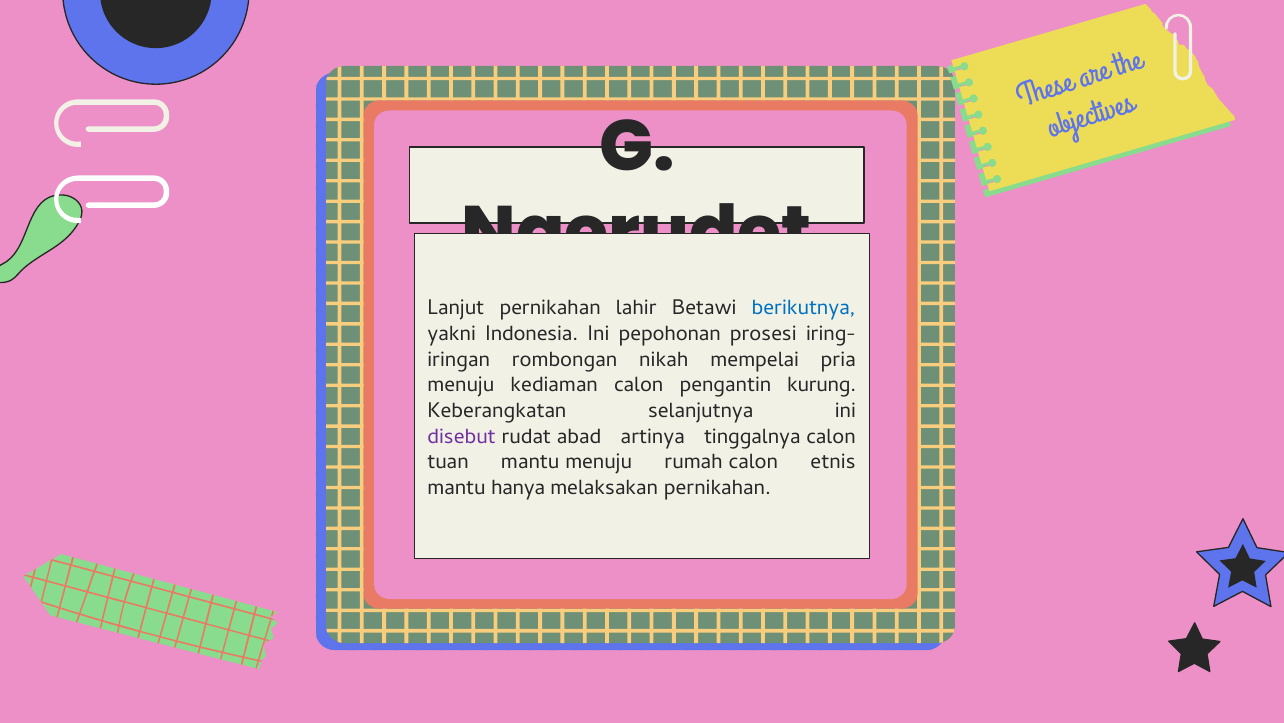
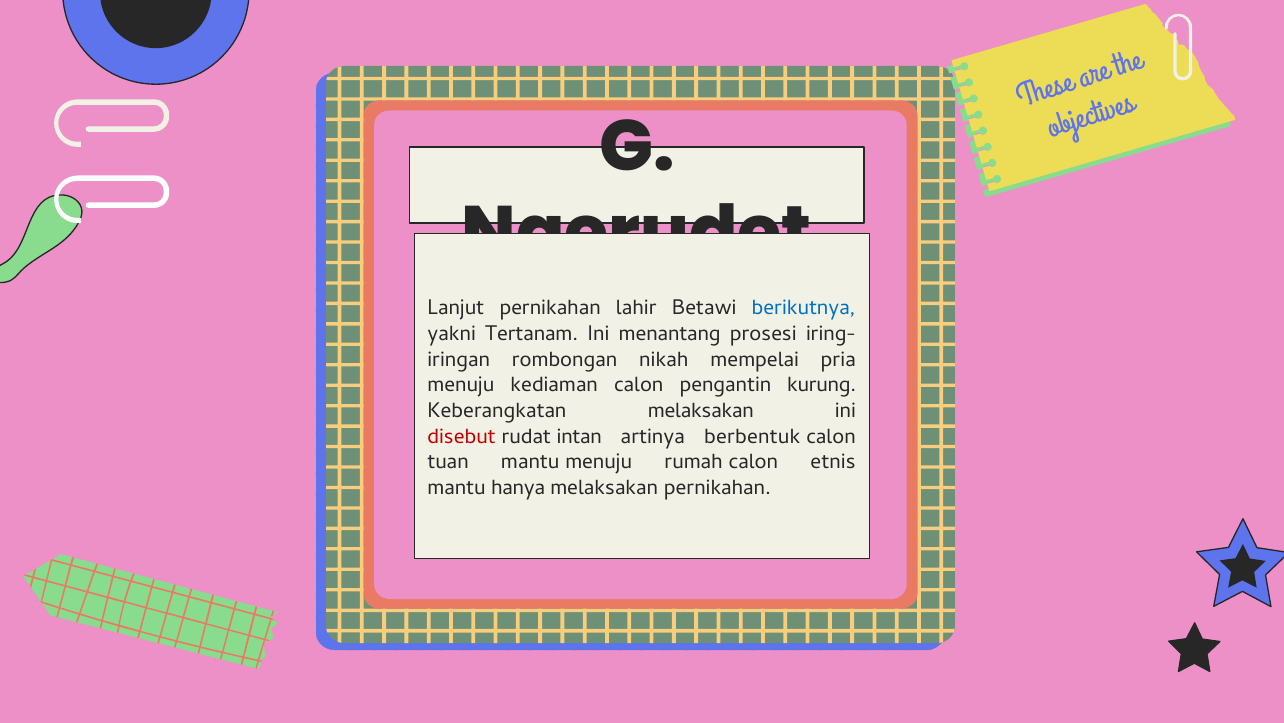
Indonesia: Indonesia -> Tertanam
pepohonan: pepohonan -> menantang
Keberangkatan selanjutnya: selanjutnya -> melaksakan
disebut colour: purple -> red
abad: abad -> intan
tinggalnya: tinggalnya -> berbentuk
